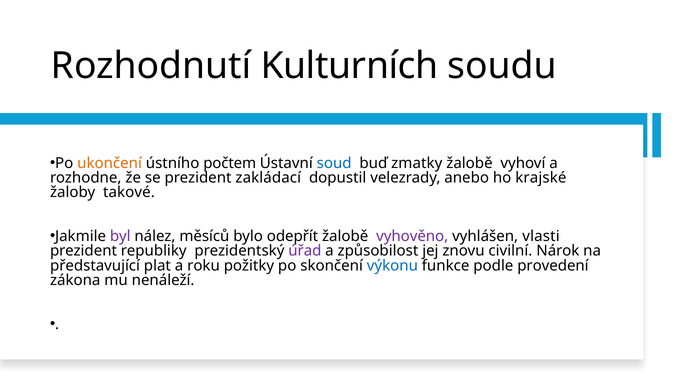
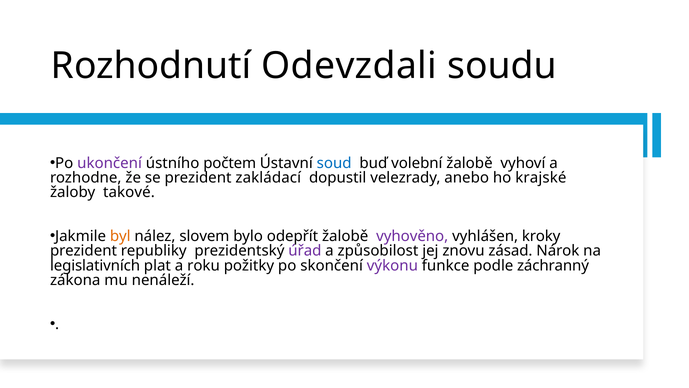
Kulturních: Kulturních -> Odevzdali
ukončení colour: orange -> purple
zmatky: zmatky -> volební
byl colour: purple -> orange
měsíců: měsíců -> slovem
vlasti: vlasti -> kroky
civilní: civilní -> zásad
představující: představující -> legislativních
výkonu colour: blue -> purple
provedení: provedení -> záchranný
